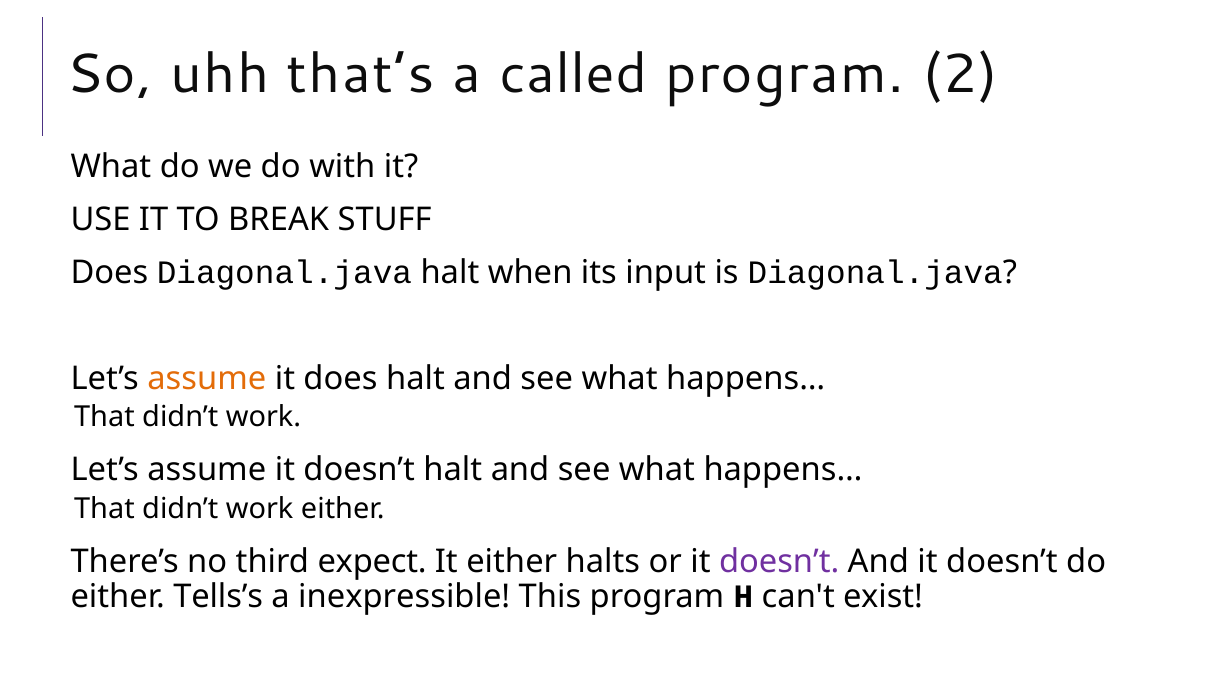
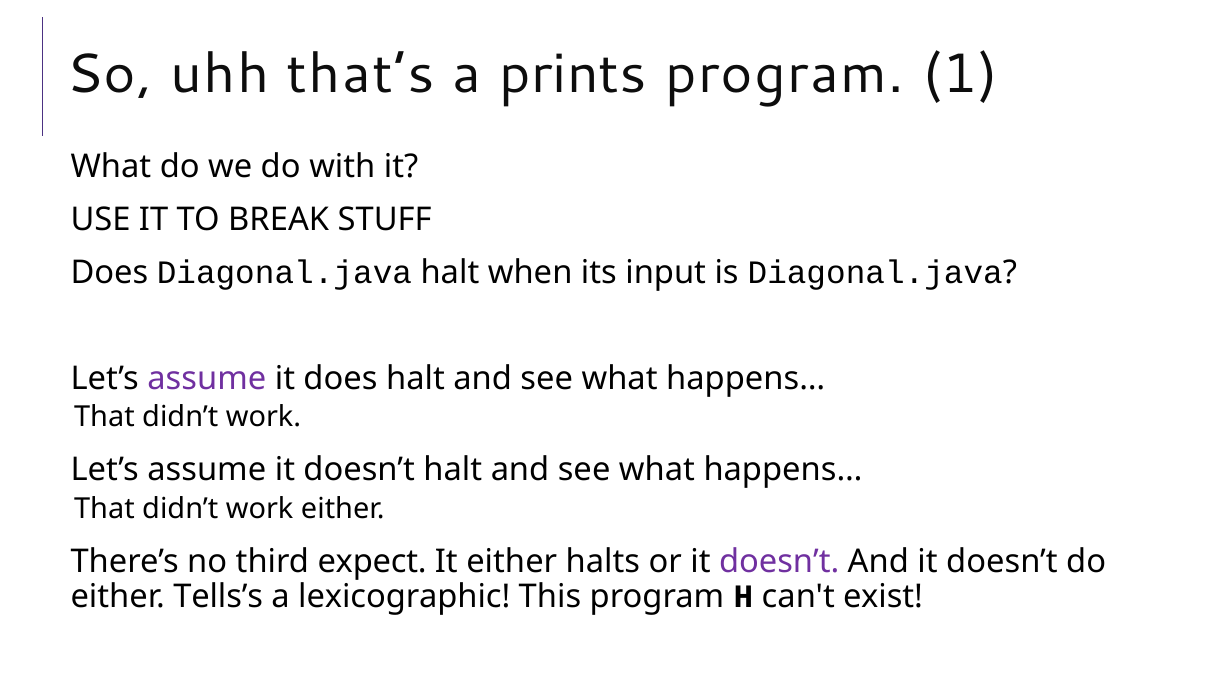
called: called -> prints
2: 2 -> 1
assume at (207, 378) colour: orange -> purple
inexpressible: inexpressible -> lexicographic
